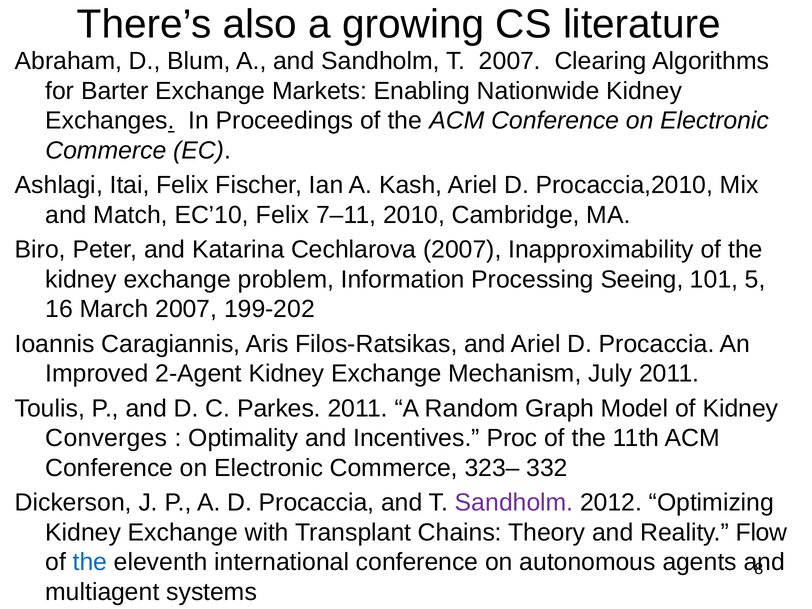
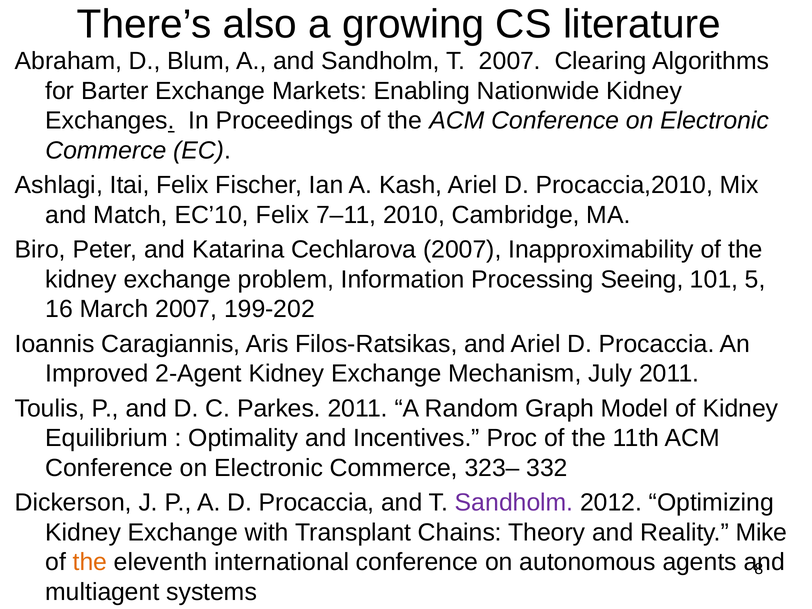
Converges: Converges -> Equilibrium
Flow: Flow -> Mike
the at (90, 562) colour: blue -> orange
